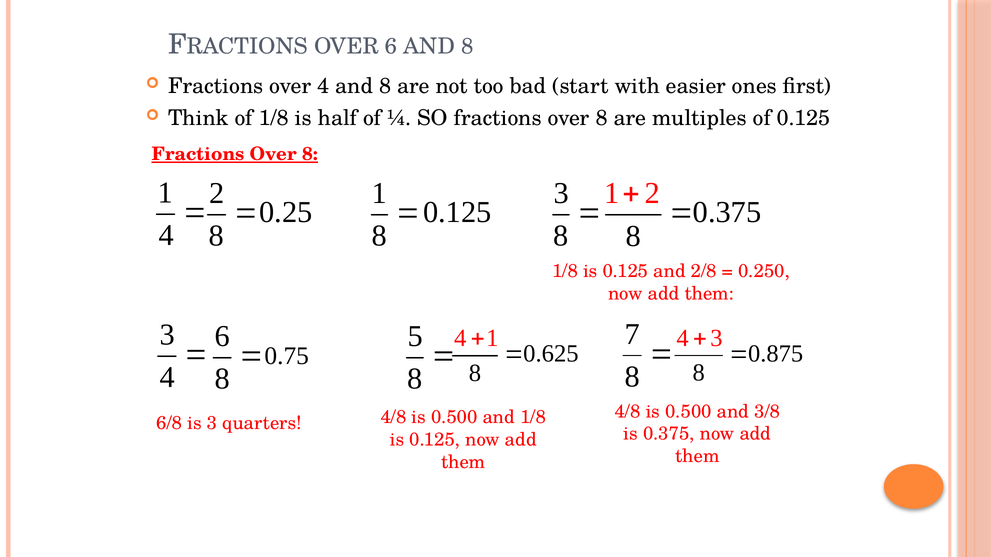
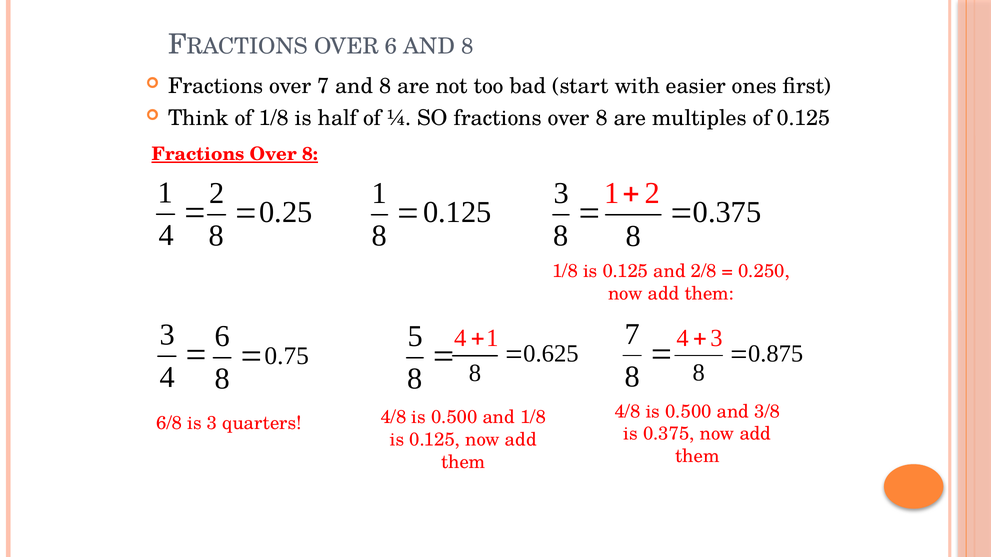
over 4: 4 -> 7
